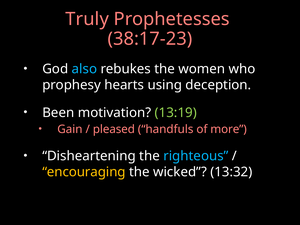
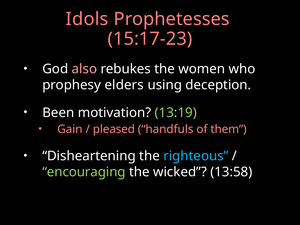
Truly: Truly -> Idols
38:17-23: 38:17-23 -> 15:17-23
also colour: light blue -> pink
hearts: hearts -> elders
more: more -> them
encouraging colour: yellow -> light green
13:32: 13:32 -> 13:58
